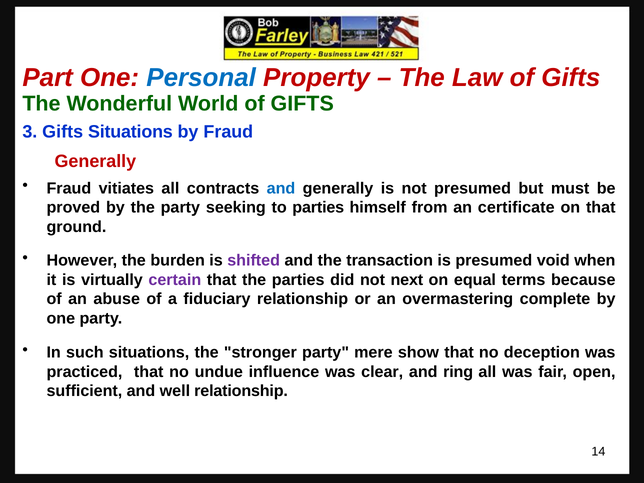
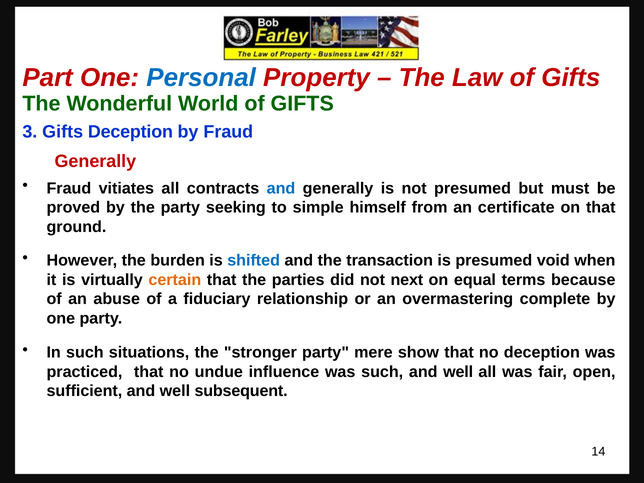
Gifts Situations: Situations -> Deception
to parties: parties -> simple
shifted colour: purple -> blue
certain colour: purple -> orange
was clear: clear -> such
ring at (458, 372): ring -> well
well relationship: relationship -> subsequent
